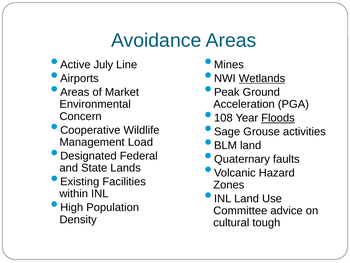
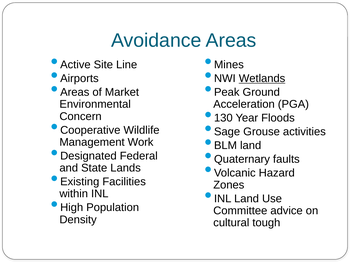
July: July -> Site
108: 108 -> 130
Floods underline: present -> none
Load: Load -> Work
